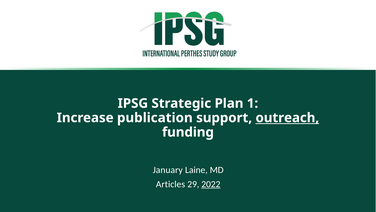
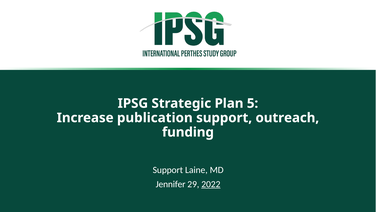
1: 1 -> 5
outreach underline: present -> none
January at (168, 170): January -> Support
Articles: Articles -> Jennifer
